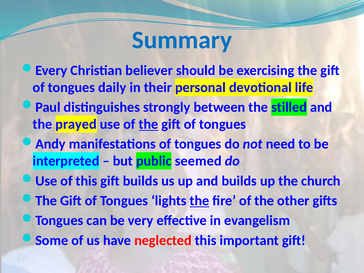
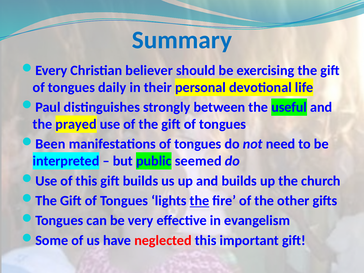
stilled: stilled -> useful
the at (148, 124) underline: present -> none
Andy: Andy -> Been
